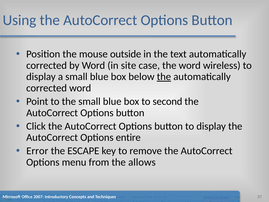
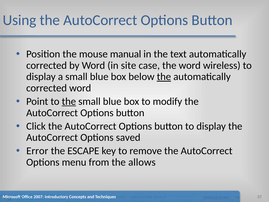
outside: outside -> manual
the at (69, 101) underline: none -> present
second: second -> modify
entire: entire -> saved
